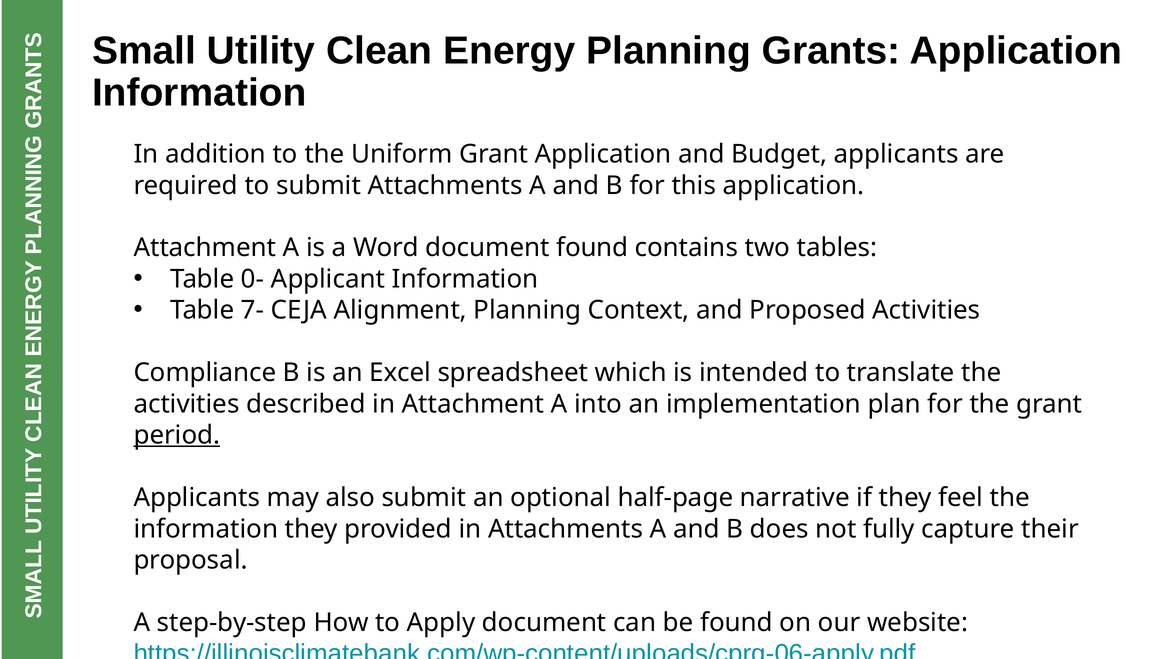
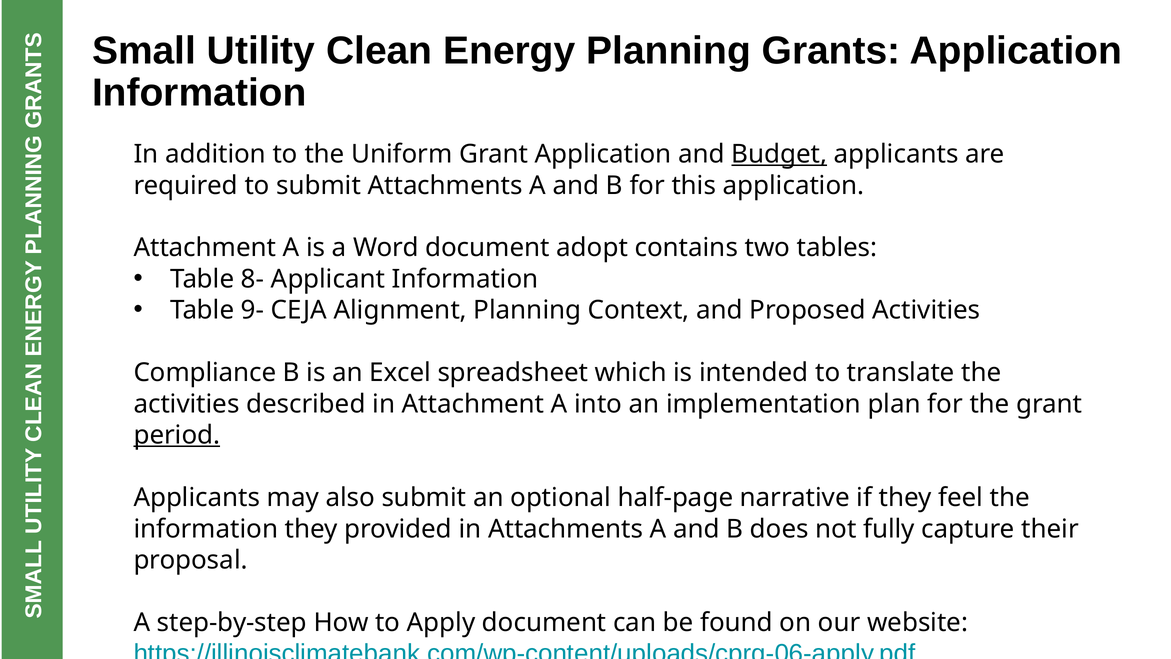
Budget underline: none -> present
document found: found -> adopt
0-: 0- -> 8-
7-: 7- -> 9-
